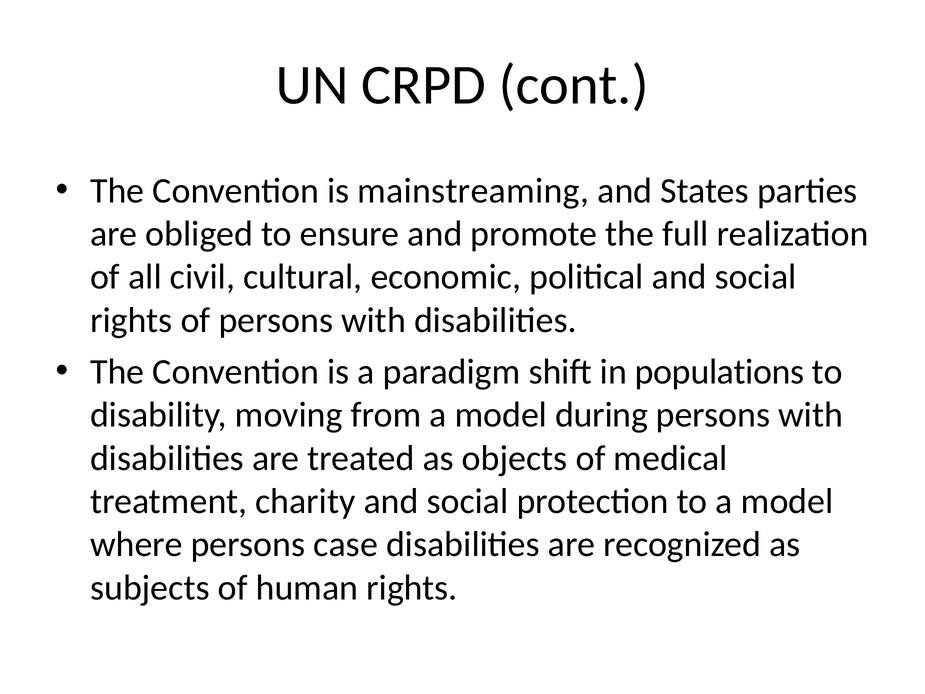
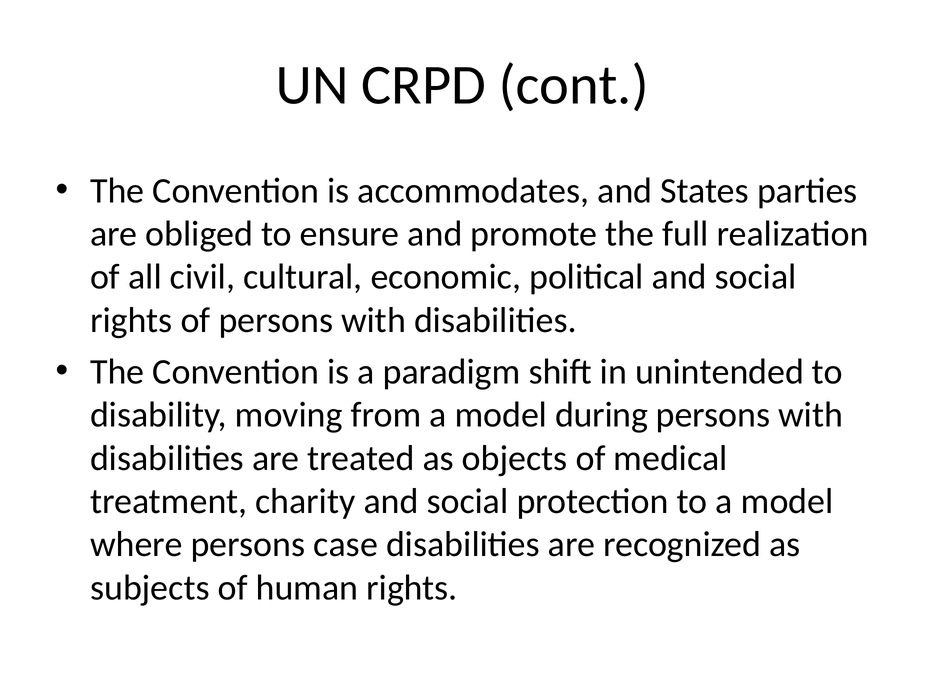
mainstreaming: mainstreaming -> accommodates
populations: populations -> unintended
